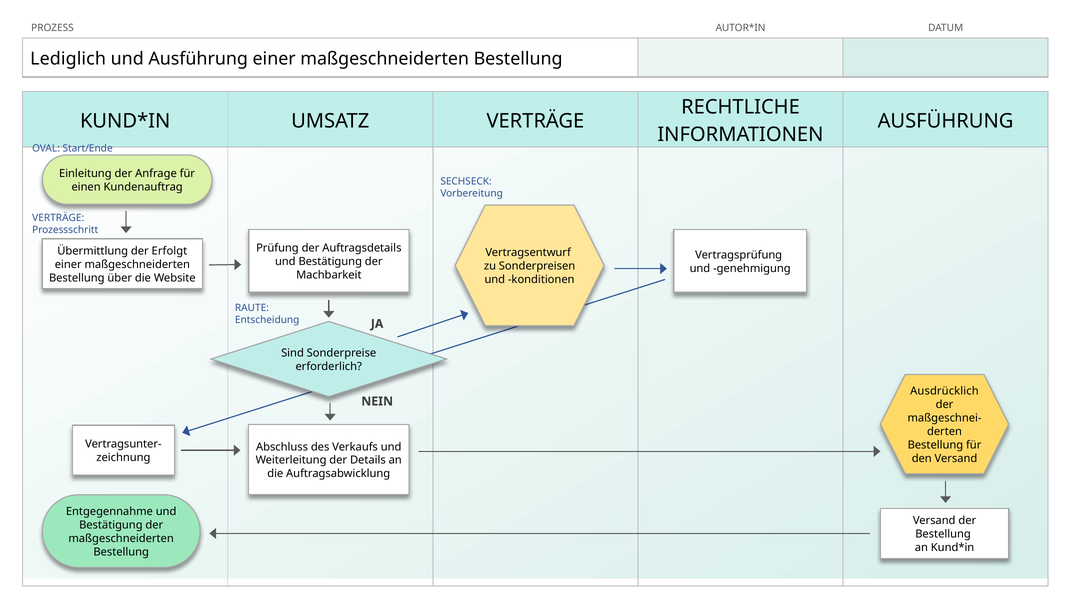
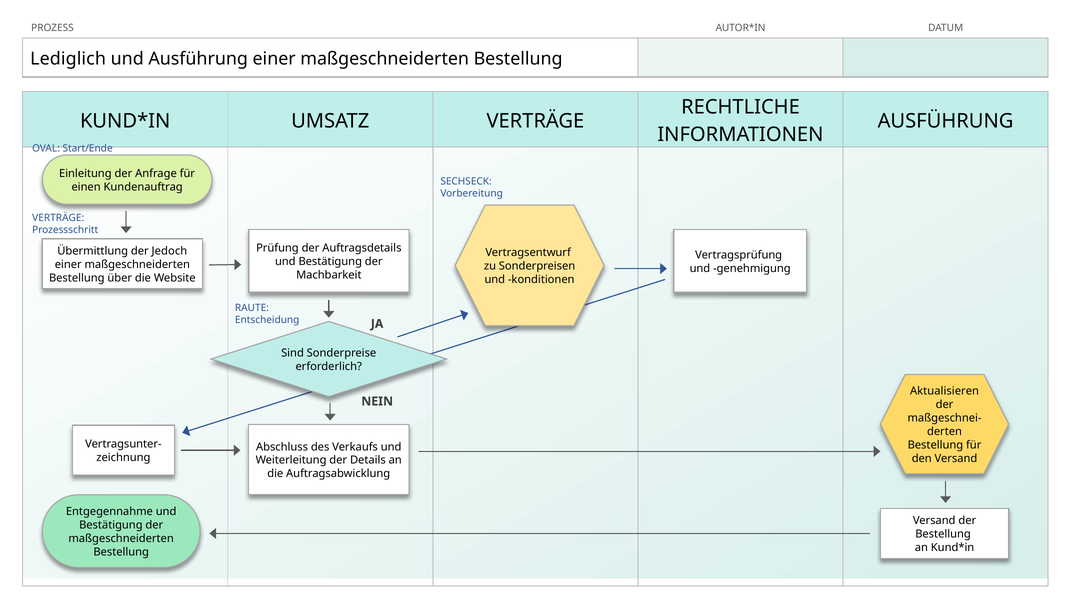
Erfolgt: Erfolgt -> Jedoch
Ausdrücklich: Ausdrücklich -> Aktualisieren
